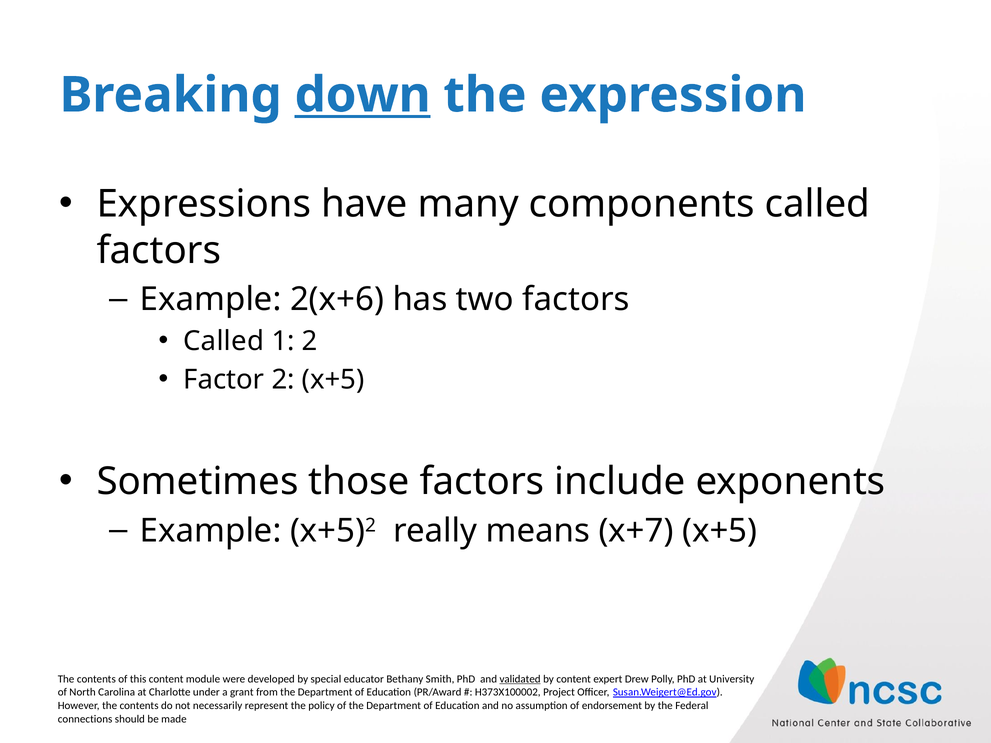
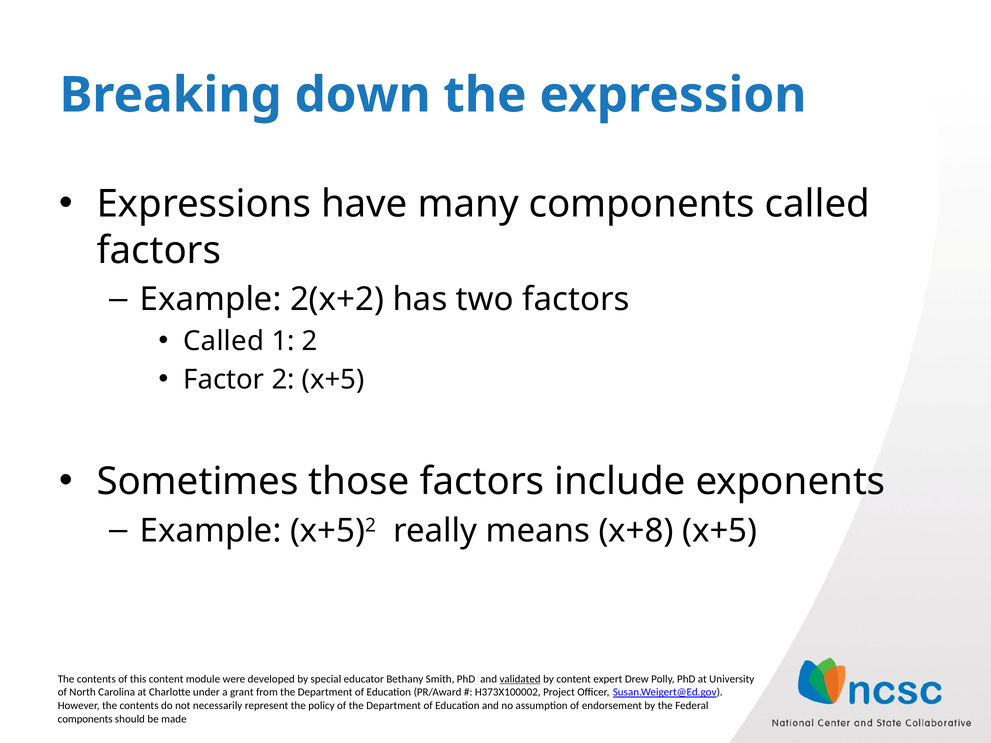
down underline: present -> none
2(x+6: 2(x+6 -> 2(x+2
x+7: x+7 -> x+8
connections at (85, 719): connections -> components
